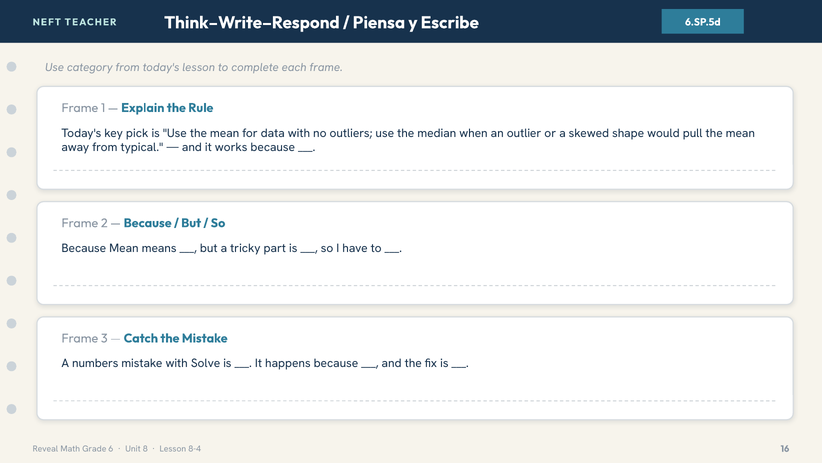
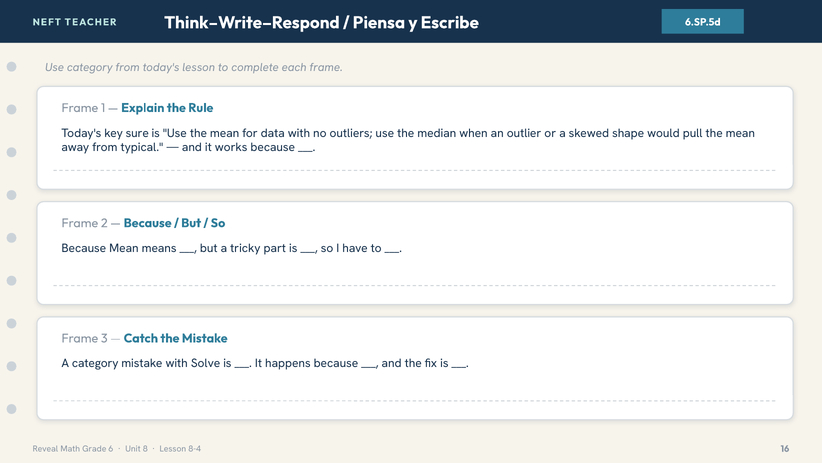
pick: pick -> sure
A numbers: numbers -> category
